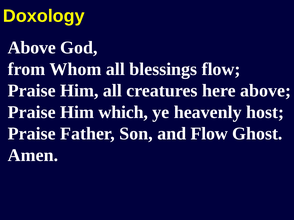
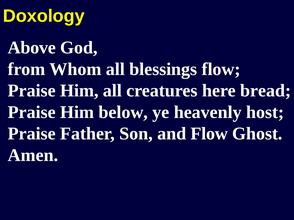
here above: above -> bread
which: which -> below
